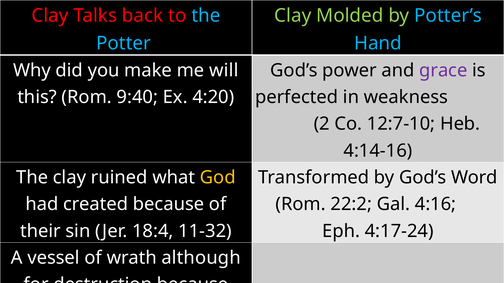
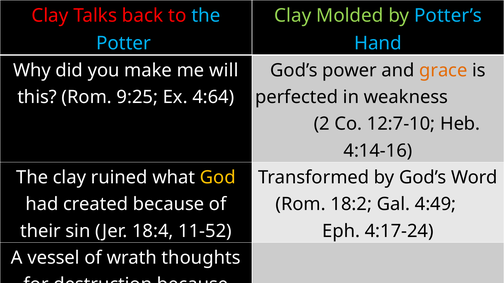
grace colour: purple -> orange
9:40: 9:40 -> 9:25
4:20: 4:20 -> 4:64
22:2: 22:2 -> 18:2
4:16: 4:16 -> 4:49
11-32: 11-32 -> 11-52
although: although -> thoughts
